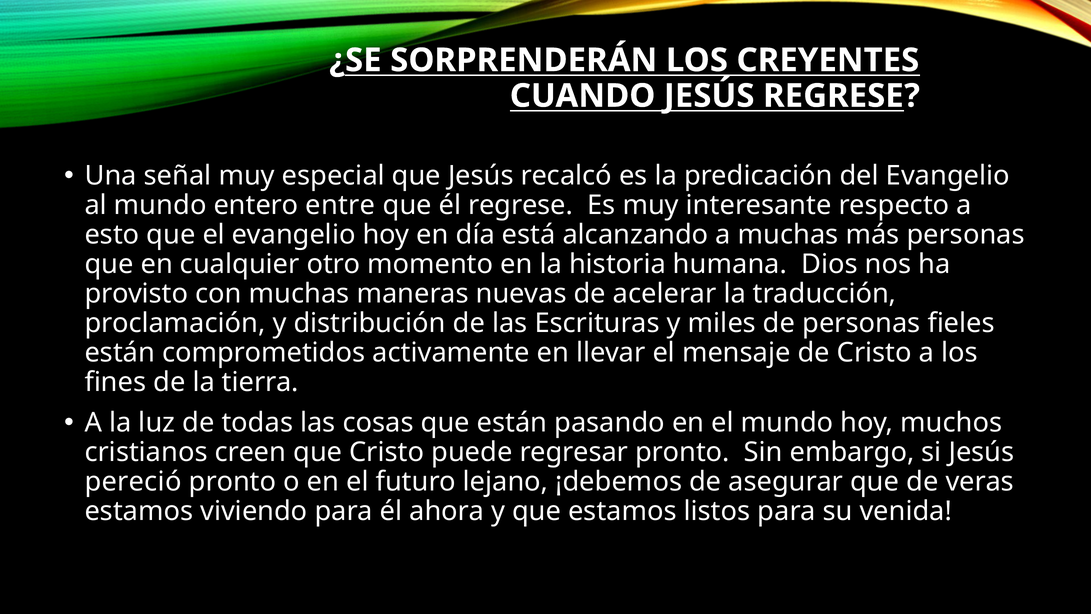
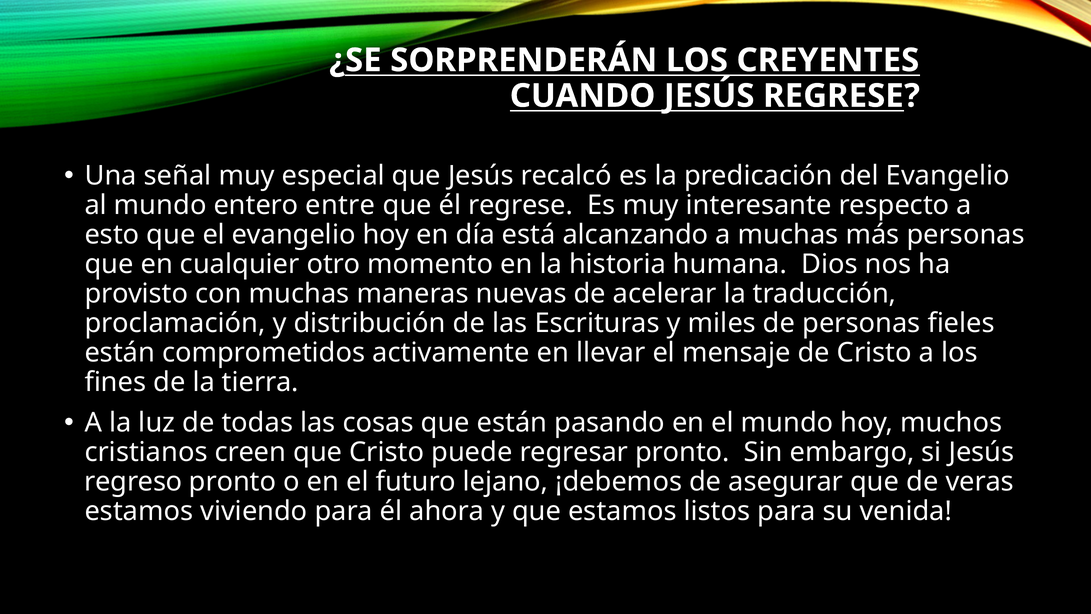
pereció: pereció -> regreso
